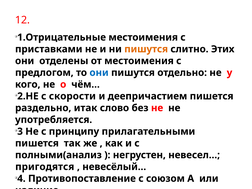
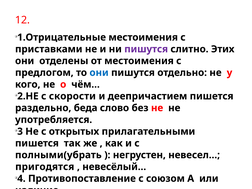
пишутся at (146, 49) colour: orange -> purple
итак: итак -> беда
принципу: принципу -> открытых
полными(анализ: полными(анализ -> полными(убрать
